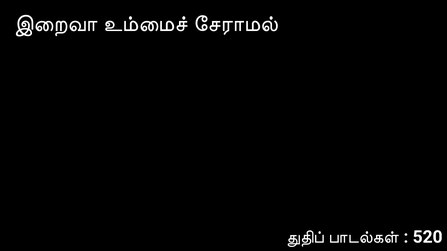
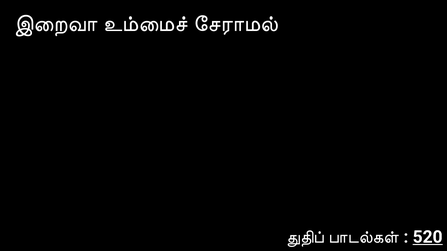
520 underline: none -> present
